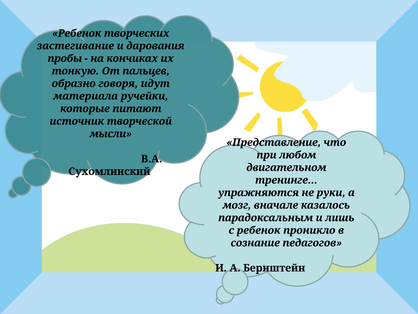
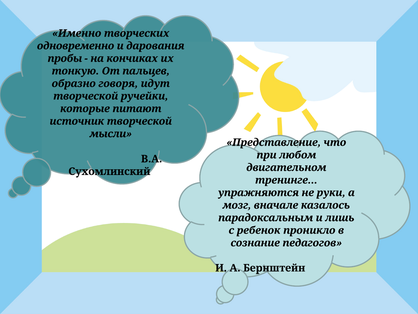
Ребенок at (77, 33): Ребенок -> Именно
застегивание: застегивание -> одновременно
материала at (86, 96): материала -> творческой
